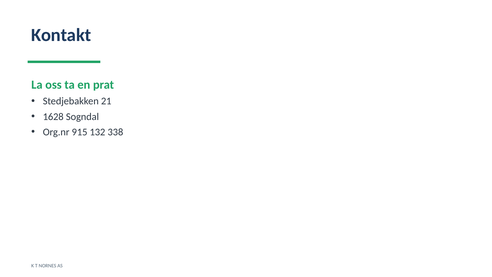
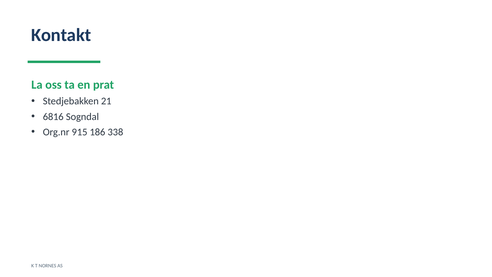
1628: 1628 -> 6816
132: 132 -> 186
